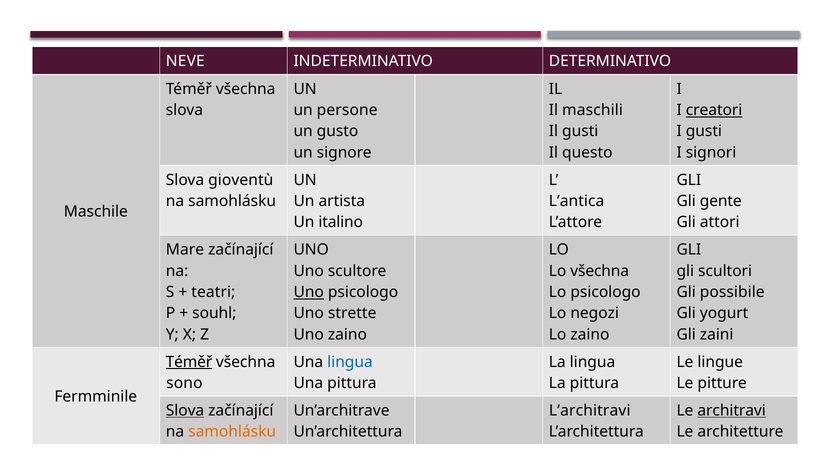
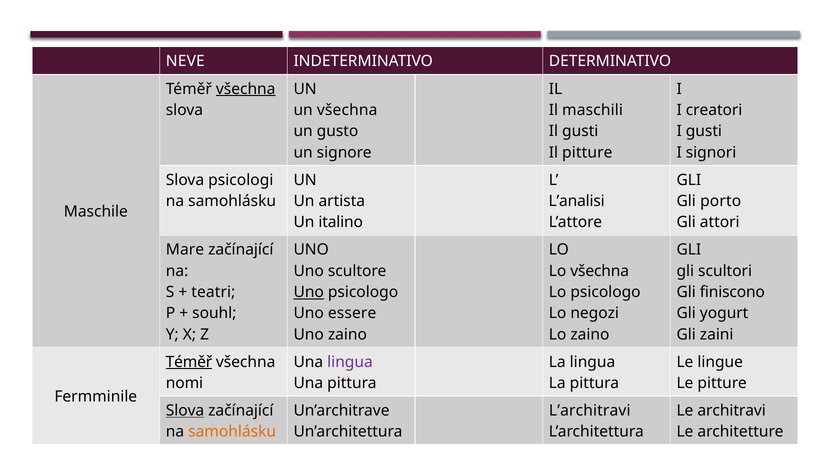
všechna at (246, 89) underline: none -> present
un persone: persone -> všechna
creatori underline: present -> none
Il questo: questo -> pitture
gioventù: gioventù -> psicologi
L’antica: L’antica -> L’analisi
gente: gente -> porto
possibile: possibile -> finiscono
strette: strette -> essere
lingua at (350, 362) colour: blue -> purple
sono: sono -> nomi
architravi underline: present -> none
